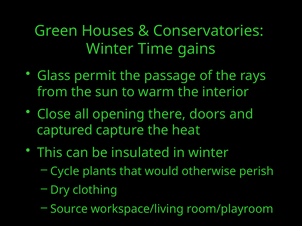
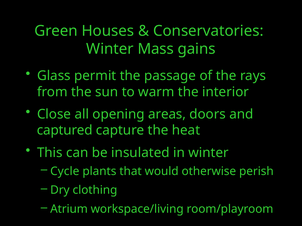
Time: Time -> Mass
there: there -> areas
Source: Source -> Atrium
